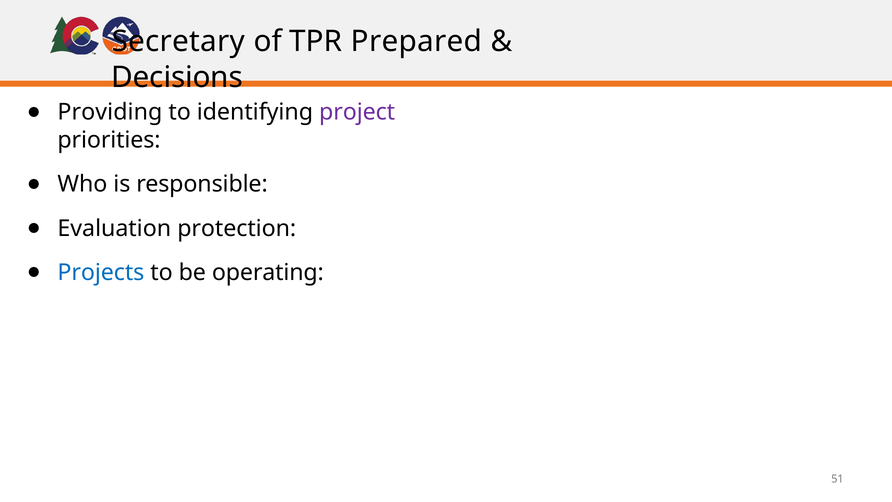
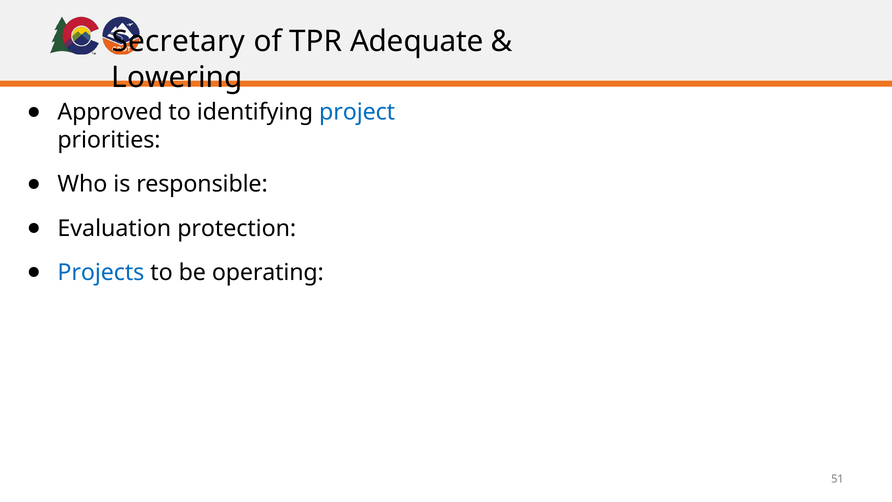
Prepared: Prepared -> Adequate
Decisions: Decisions -> Lowering
Providing: Providing -> Approved
project colour: purple -> blue
